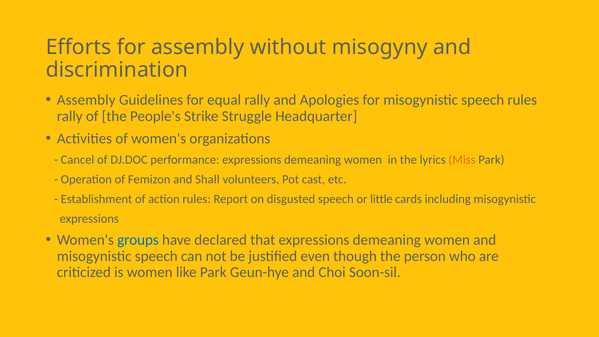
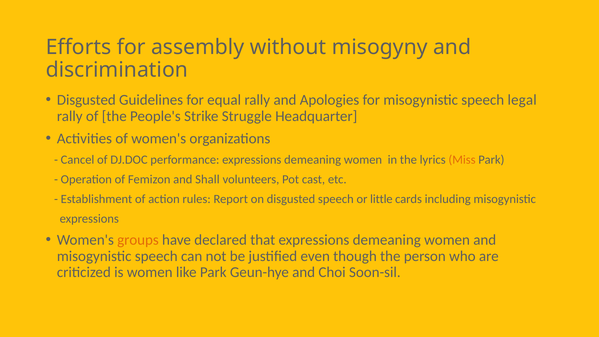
Assembly at (86, 100): Assembly -> Disgusted
speech rules: rules -> legal
groups colour: blue -> orange
